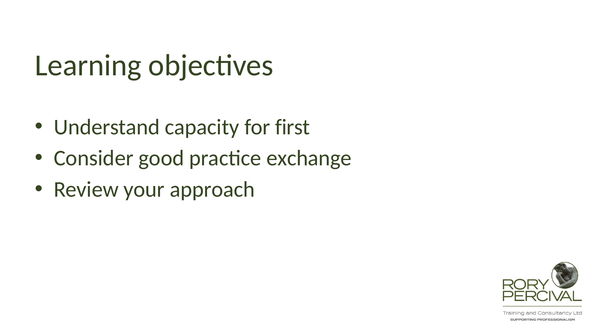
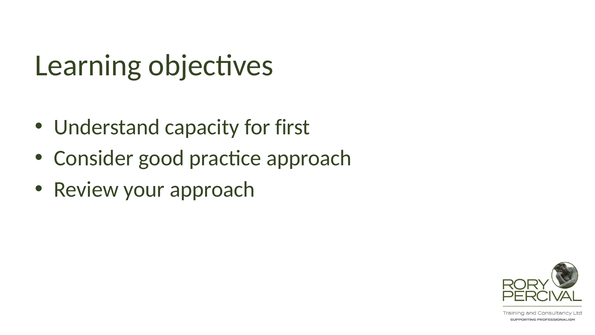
practice exchange: exchange -> approach
